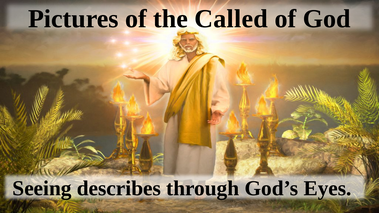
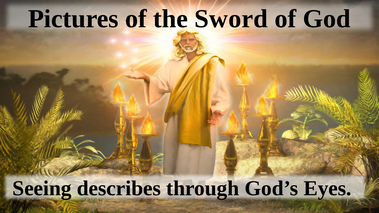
Called: Called -> Sword
